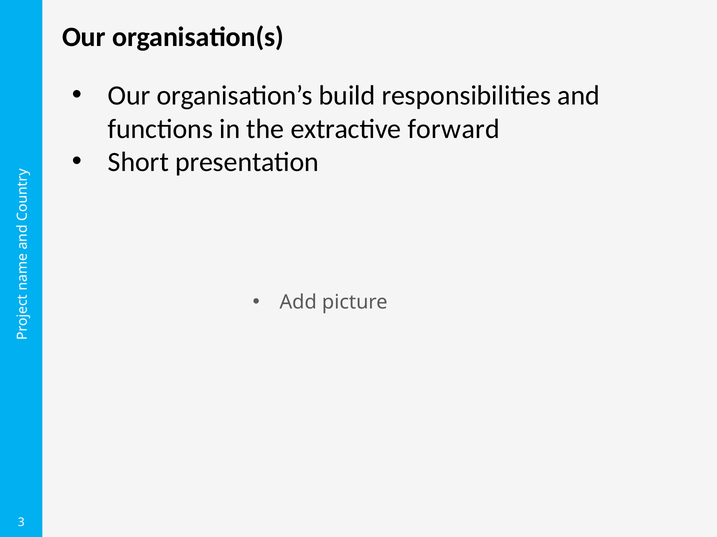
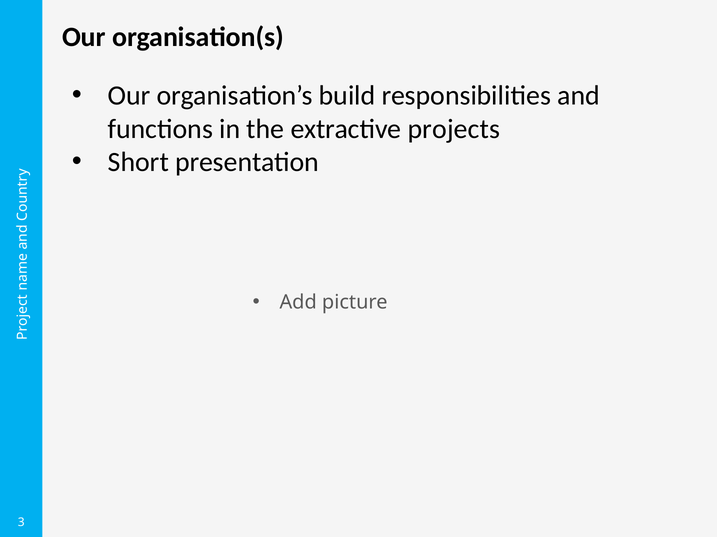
forward: forward -> projects
